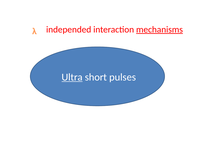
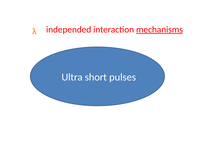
Ultra underline: present -> none
